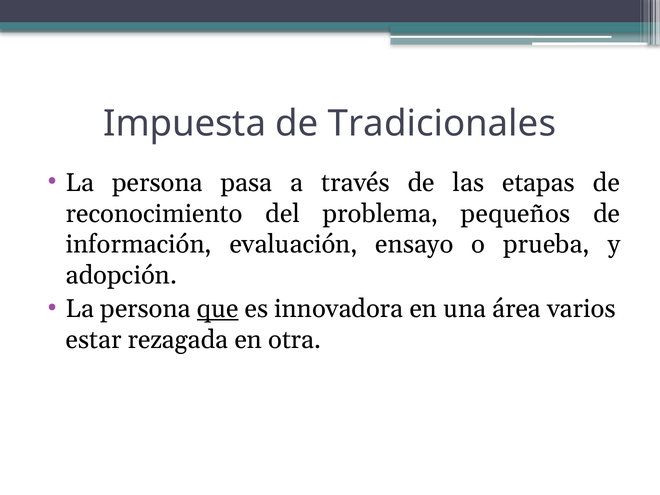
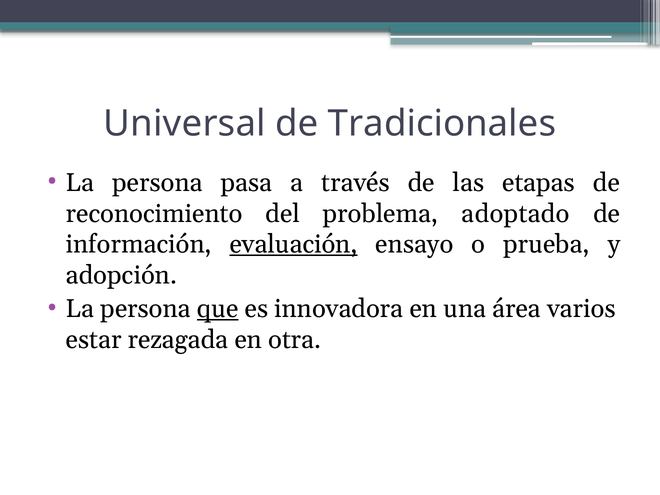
Impuesta: Impuesta -> Universal
pequeños: pequeños -> adoptado
evaluación underline: none -> present
